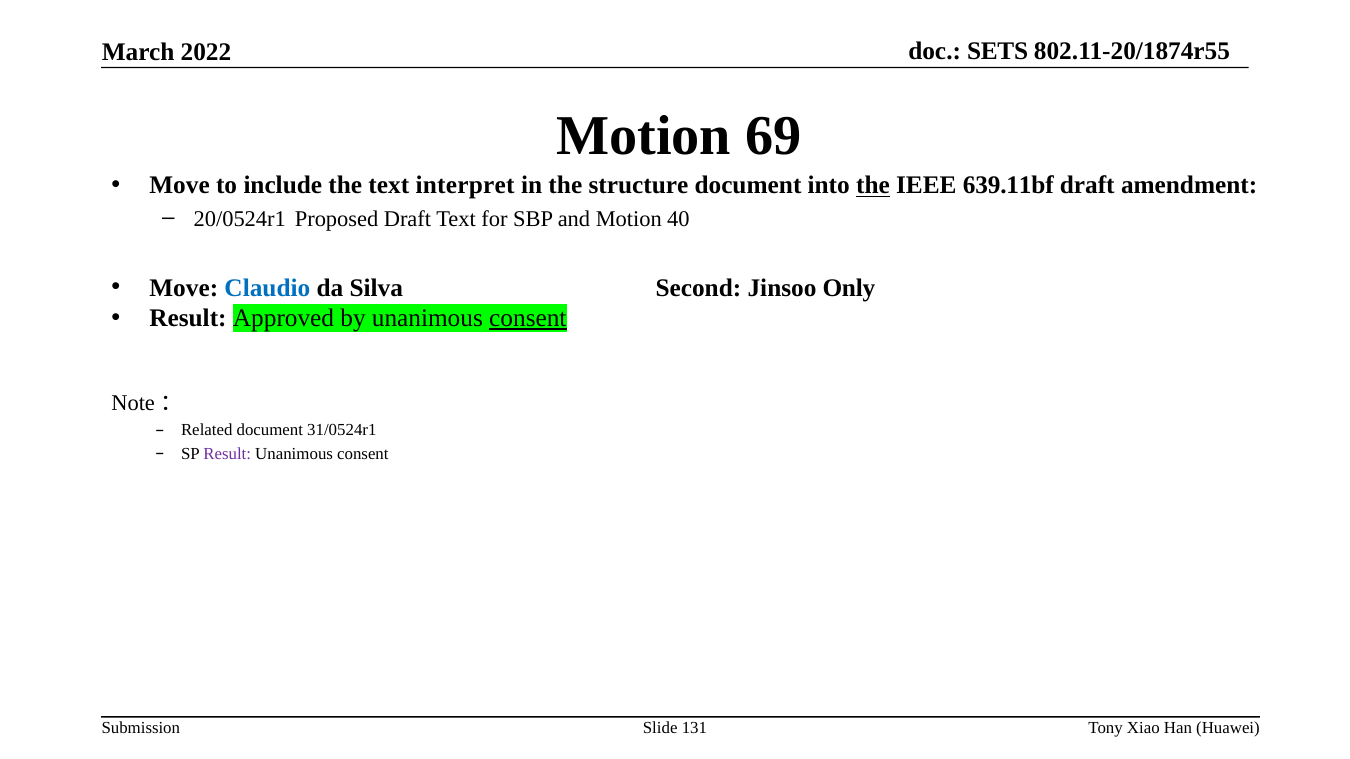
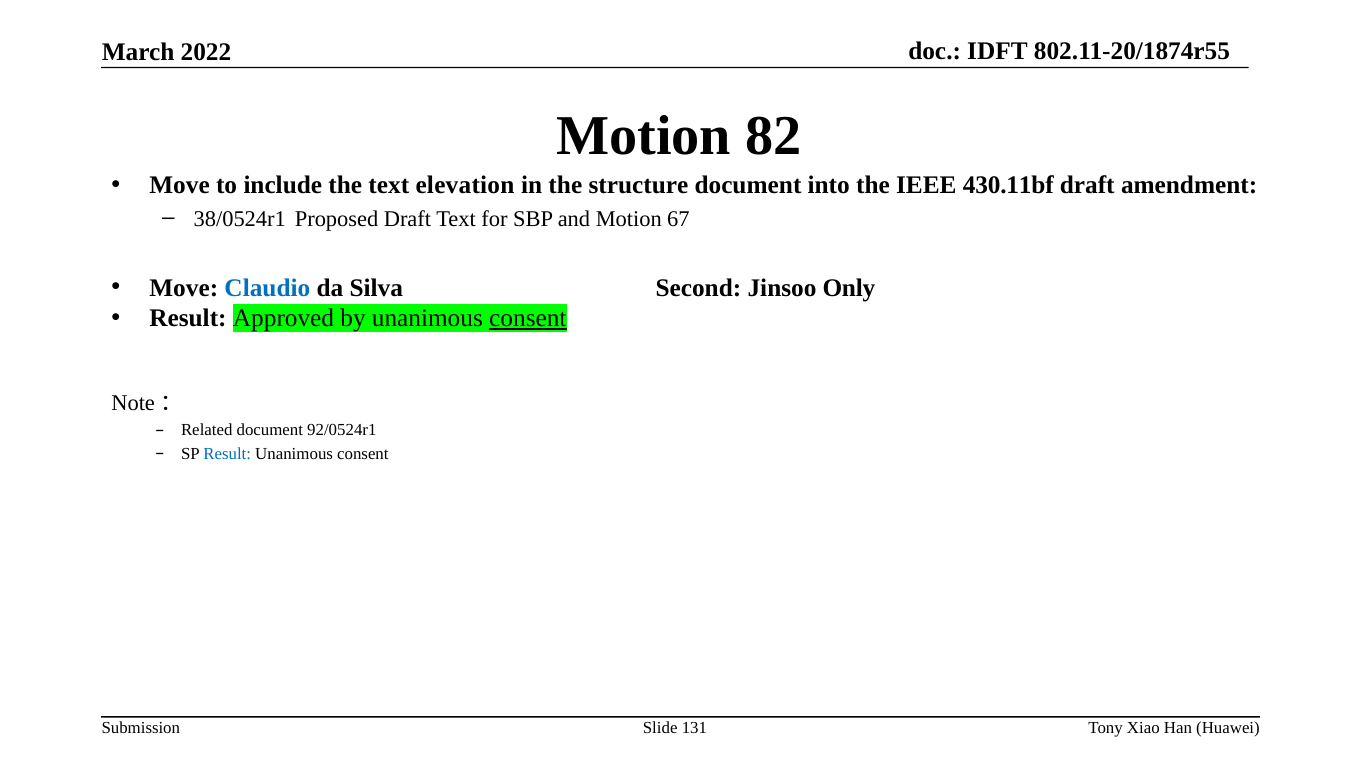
SETS: SETS -> IDFT
69: 69 -> 82
interpret: interpret -> elevation
the at (873, 186) underline: present -> none
639.11bf: 639.11bf -> 430.11bf
20/0524r1: 20/0524r1 -> 38/0524r1
40: 40 -> 67
31/0524r1: 31/0524r1 -> 92/0524r1
Result at (227, 454) colour: purple -> blue
